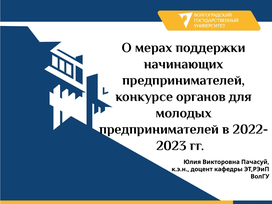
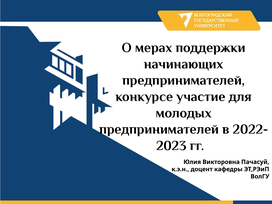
органов: органов -> участие
